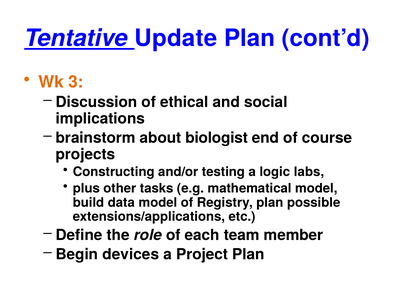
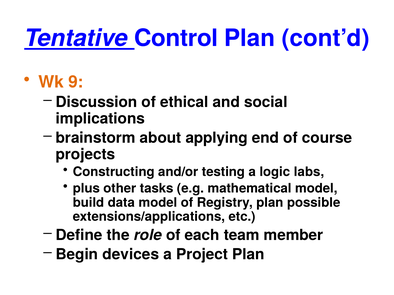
Update: Update -> Control
3: 3 -> 9
biologist: biologist -> applying
